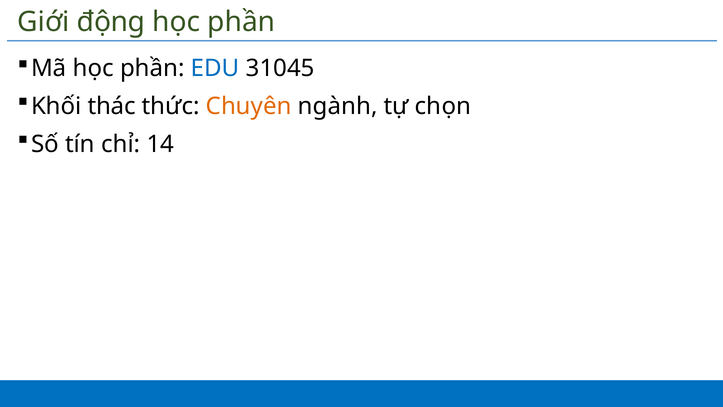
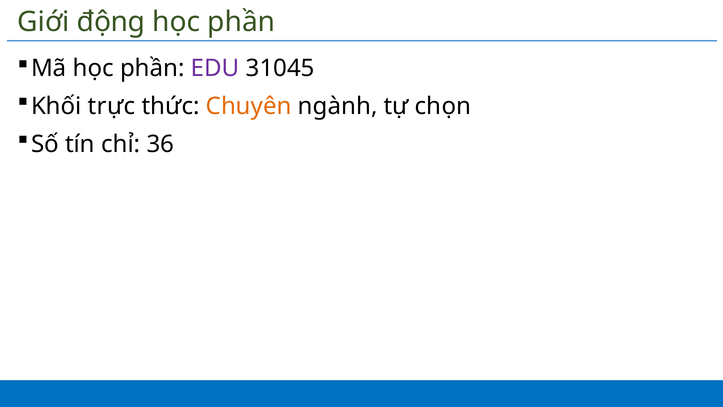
EDU colour: blue -> purple
thác: thác -> trực
14: 14 -> 36
